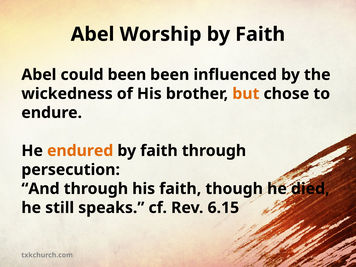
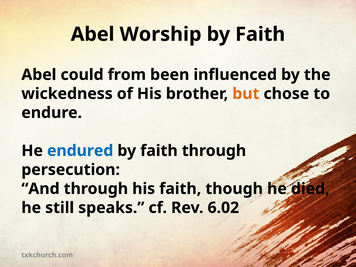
could been: been -> from
endured colour: orange -> blue
6.15: 6.15 -> 6.02
